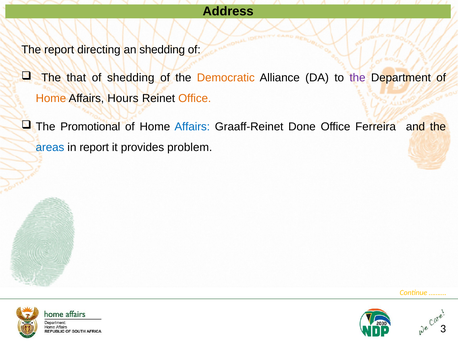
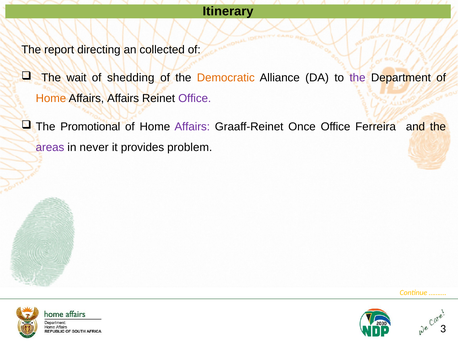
Address: Address -> Itinerary
an shedding: shedding -> collected
that: that -> wait
Affairs Hours: Hours -> Affairs
Office at (195, 98) colour: orange -> purple
Affairs at (192, 127) colour: blue -> purple
Done: Done -> Once
areas colour: blue -> purple
in report: report -> never
